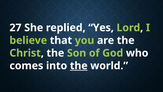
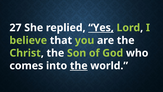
Yes underline: none -> present
